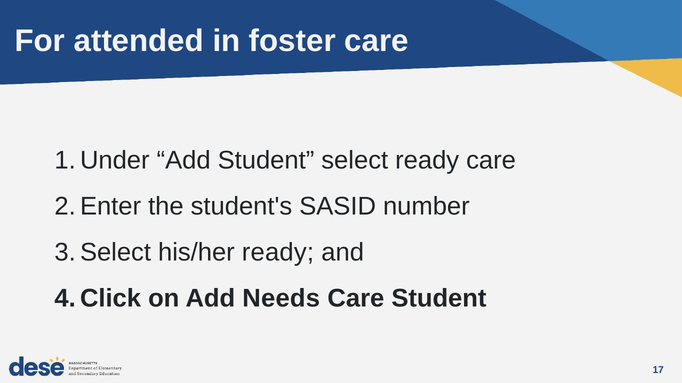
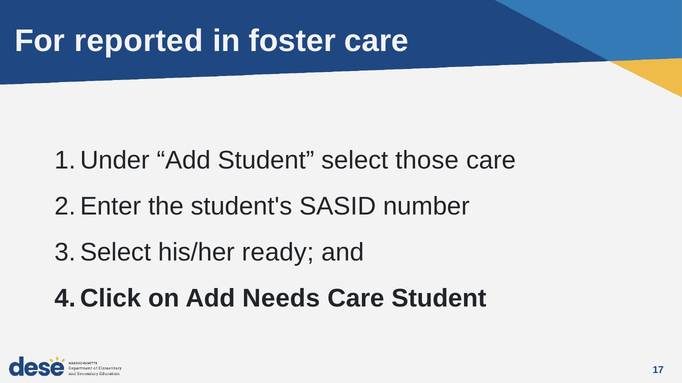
attended: attended -> reported
select ready: ready -> those
